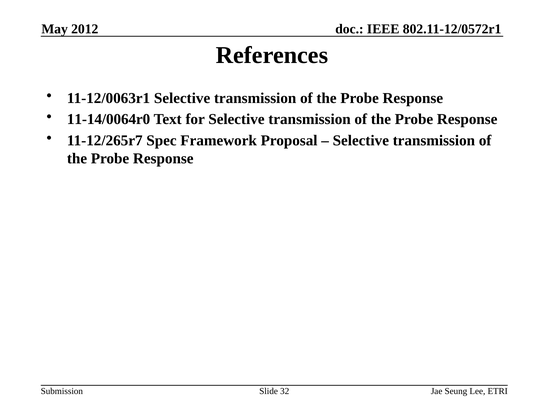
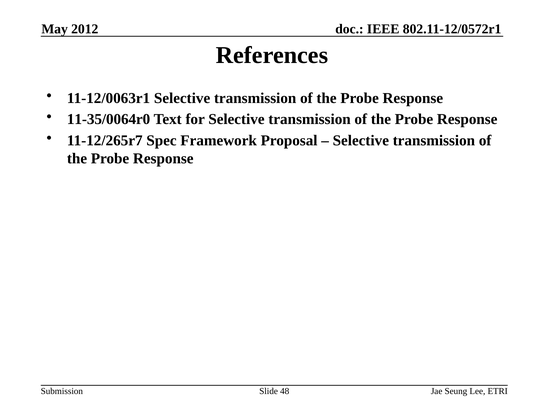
11-14/0064r0: 11-14/0064r0 -> 11-35/0064r0
32: 32 -> 48
